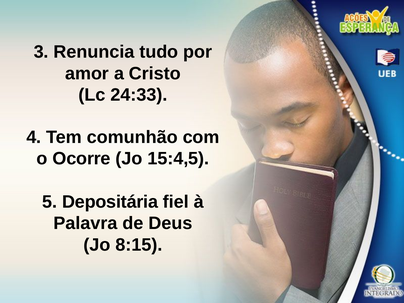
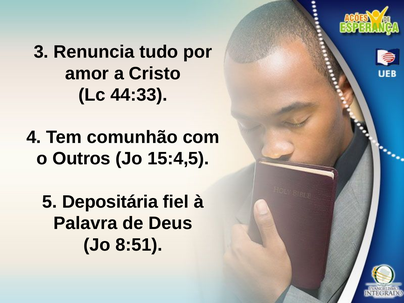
24:33: 24:33 -> 44:33
Ocorre: Ocorre -> Outros
8:15: 8:15 -> 8:51
